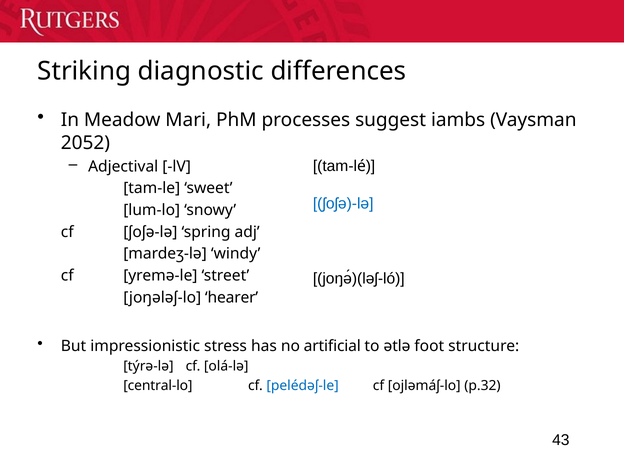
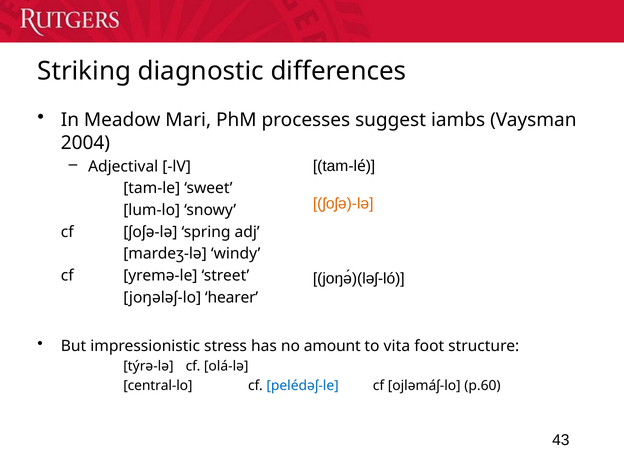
2052: 2052 -> 2004
ʃoʃə)-lə colour: blue -> orange
artificial: artificial -> amount
ətlə: ətlə -> vita
p.32: p.32 -> p.60
